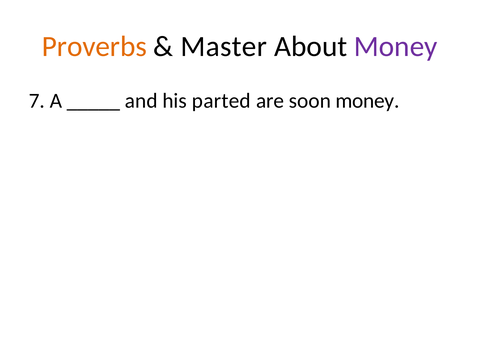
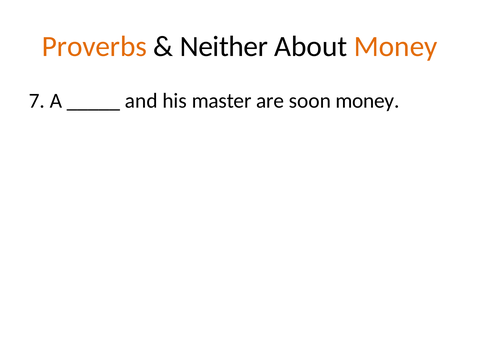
Master: Master -> Neither
Money at (396, 46) colour: purple -> orange
parted: parted -> master
